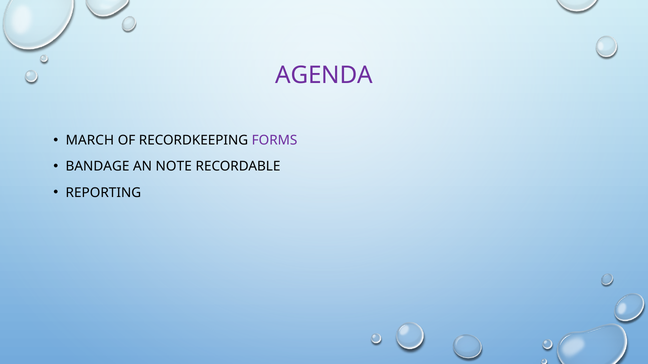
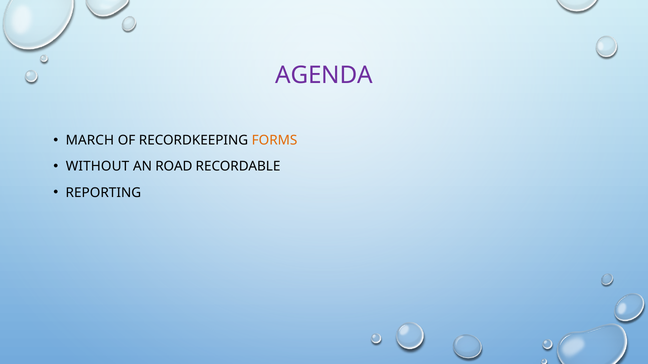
FORMS colour: purple -> orange
BANDAGE: BANDAGE -> WITHOUT
NOTE: NOTE -> ROAD
